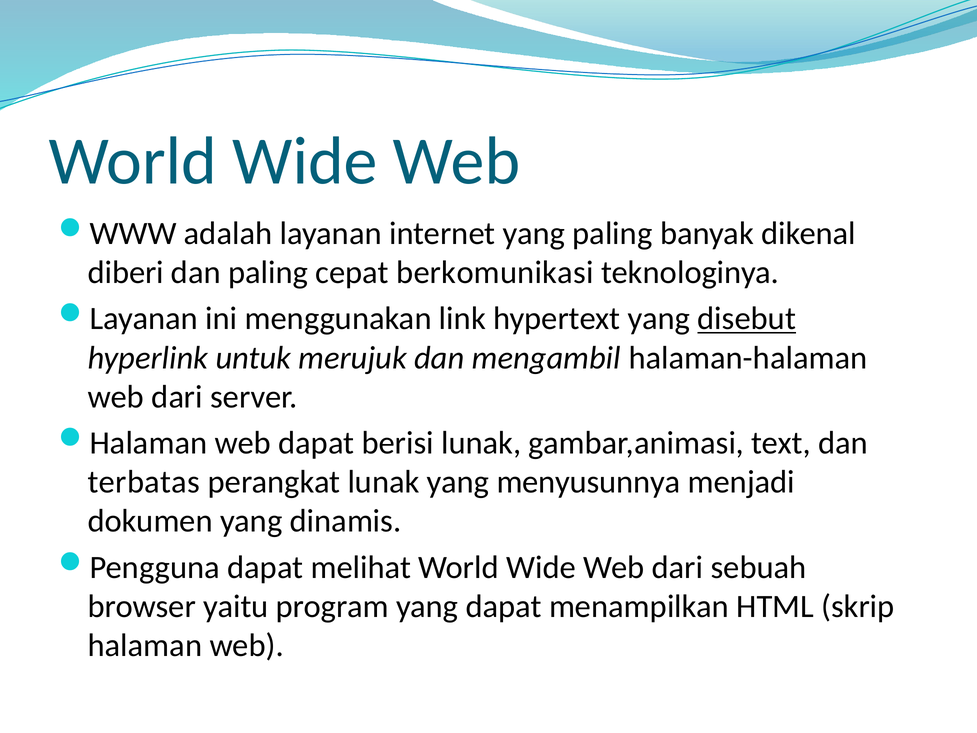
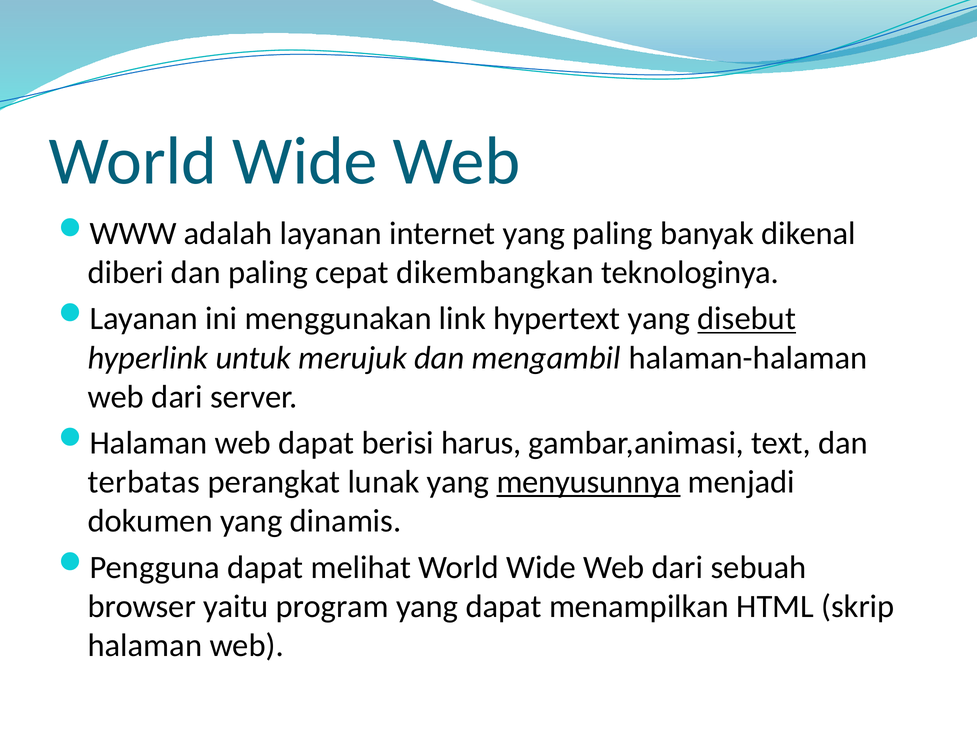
berkomunikasi: berkomunikasi -> dikembangkan
berisi lunak: lunak -> harus
menyusunnya underline: none -> present
